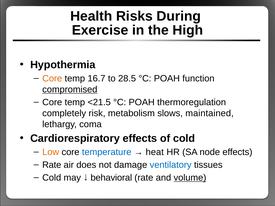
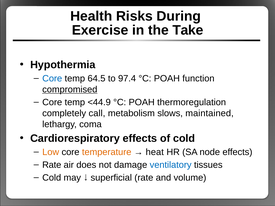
High: High -> Take
Core at (52, 79) colour: orange -> blue
16.7: 16.7 -> 64.5
28.5: 28.5 -> 97.4
<21.5: <21.5 -> <44.9
risk: risk -> call
temperature colour: blue -> orange
behavioral: behavioral -> superficial
volume underline: present -> none
